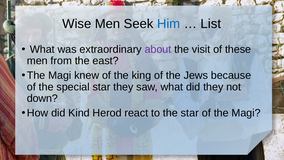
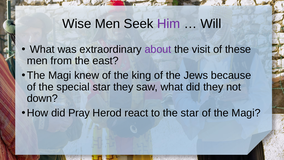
Him colour: blue -> purple
List: List -> Will
Kind: Kind -> Pray
